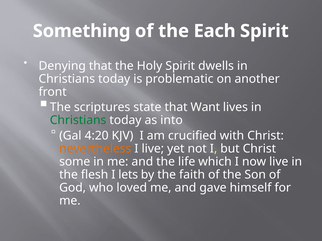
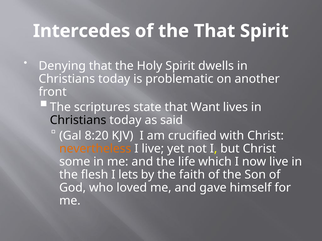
Something: Something -> Intercedes
the Each: Each -> That
Christians at (78, 121) colour: green -> black
into: into -> said
4:20: 4:20 -> 8:20
